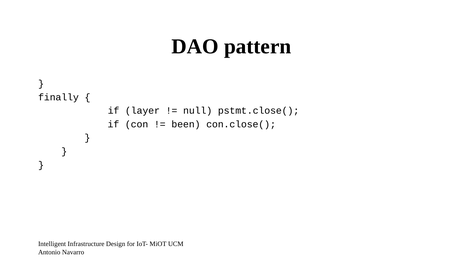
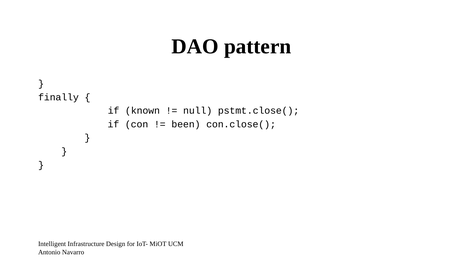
layer: layer -> known
